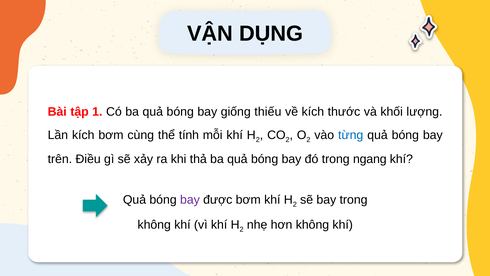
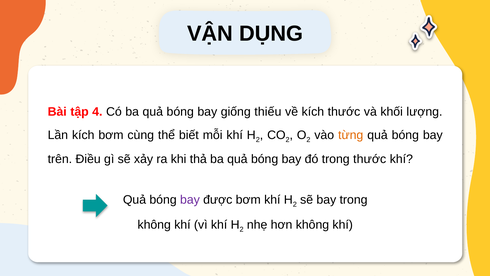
1: 1 -> 4
tính: tính -> biết
từng colour: blue -> orange
trong ngang: ngang -> thước
